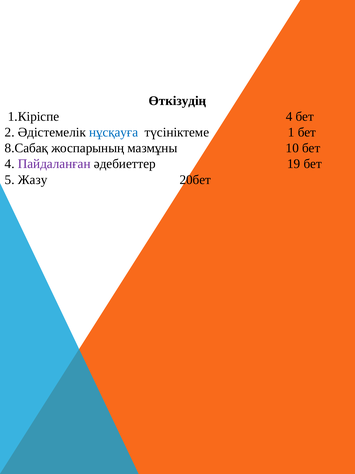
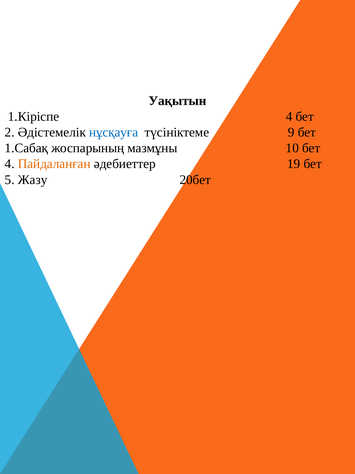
Өткізудің: Өткізудің -> Уақытын
1: 1 -> 9
8.Сабақ: 8.Сабақ -> 1.Сабақ
Пайдаланған colour: purple -> orange
